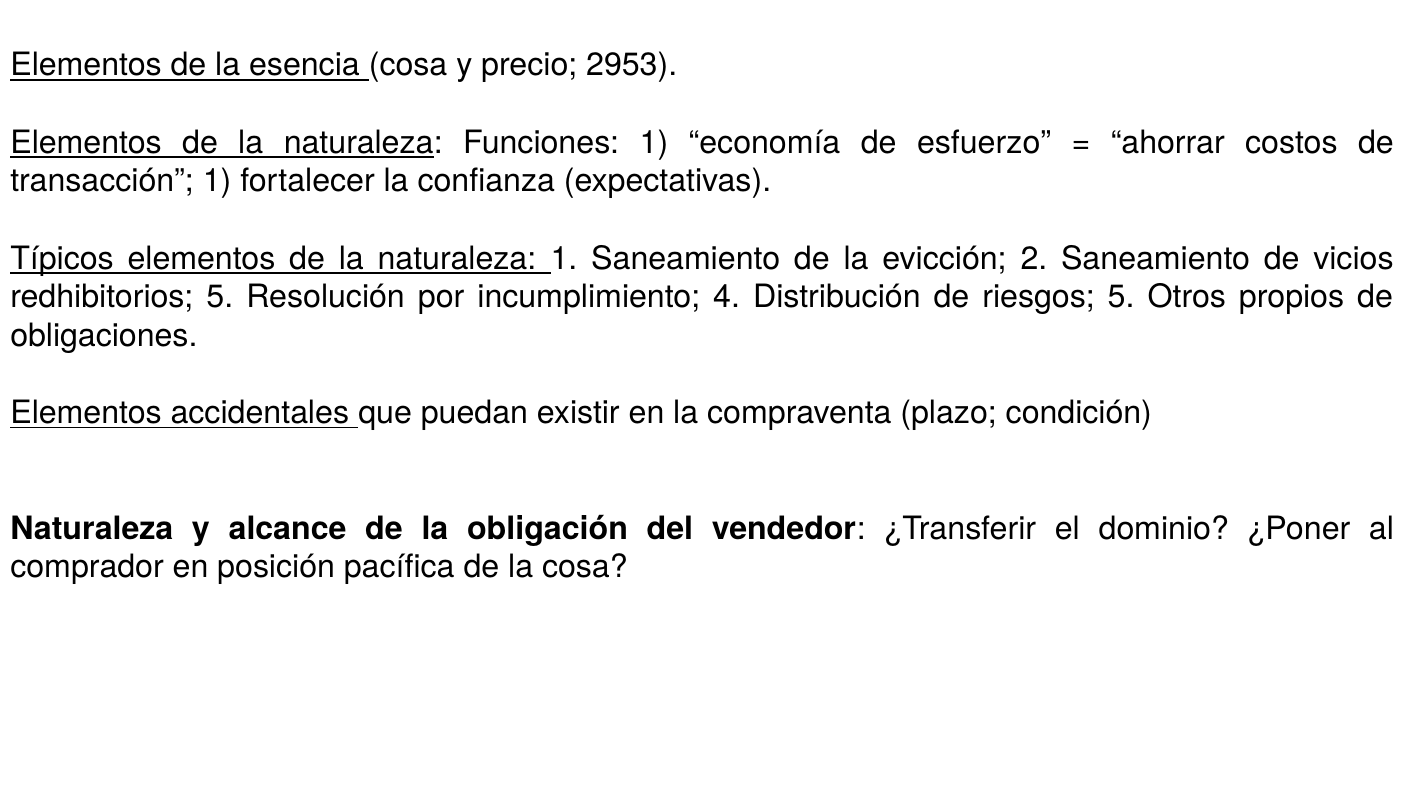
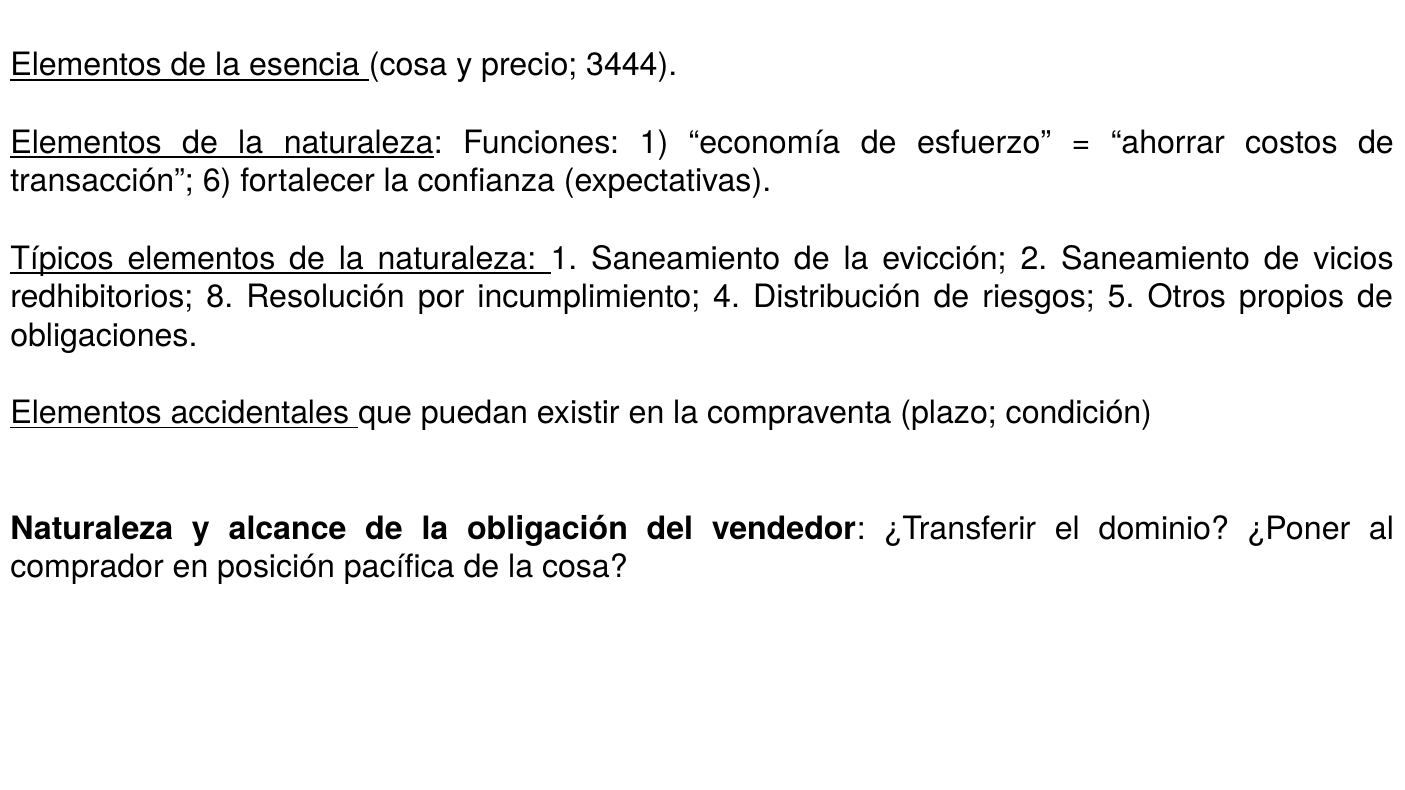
2953: 2953 -> 3444
transacción 1: 1 -> 6
redhibitorios 5: 5 -> 8
